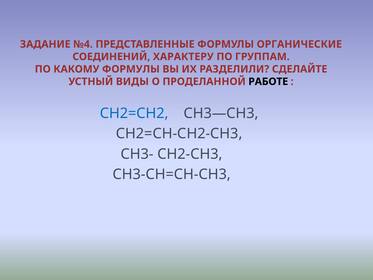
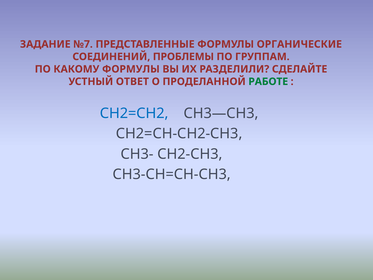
№4: №4 -> №7
ХАРАКТЕРУ: ХАРАКТЕРУ -> ПРОБЛЕМЫ
ВИДЫ: ВИДЫ -> ОТВЕТ
РАБОТЕ colour: black -> green
